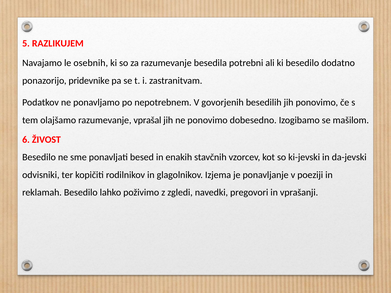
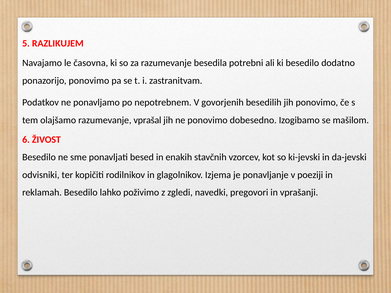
osebnih: osebnih -> časovna
ponazorijo pridevnike: pridevnike -> ponovimo
